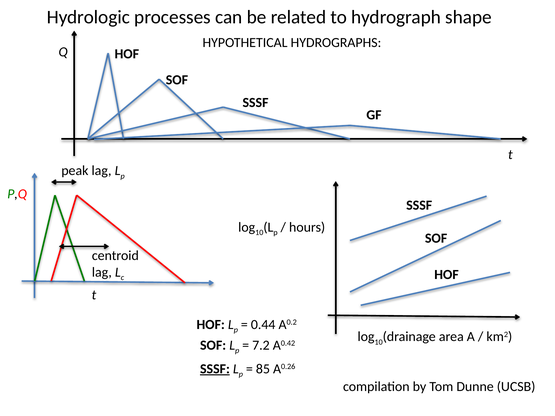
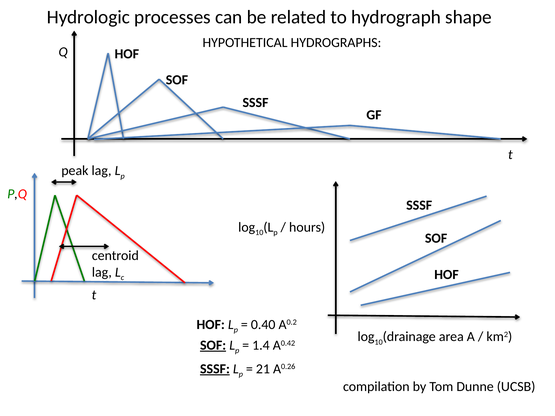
0.44: 0.44 -> 0.40
SOF at (213, 345) underline: none -> present
7.2: 7.2 -> 1.4
85: 85 -> 21
